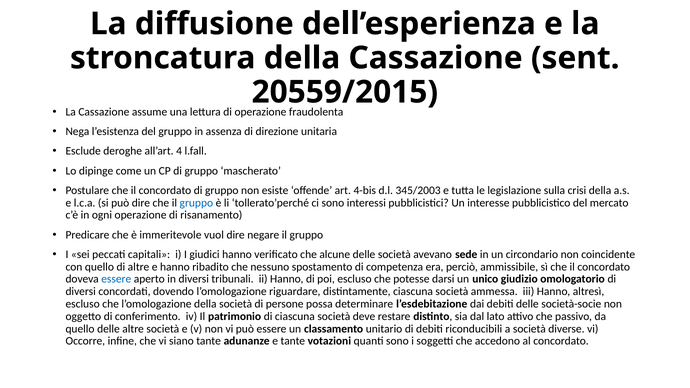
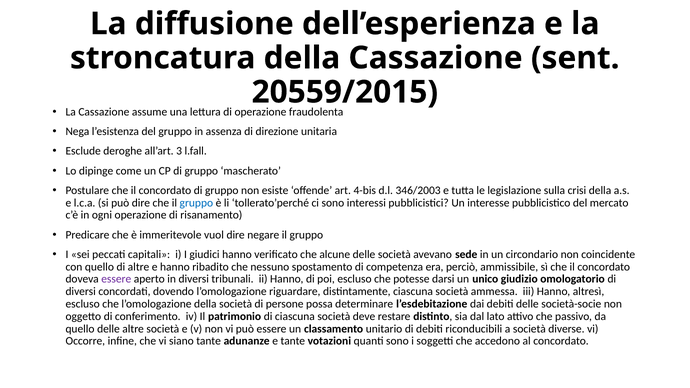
4: 4 -> 3
345/2003: 345/2003 -> 346/2003
essere at (116, 279) colour: blue -> purple
